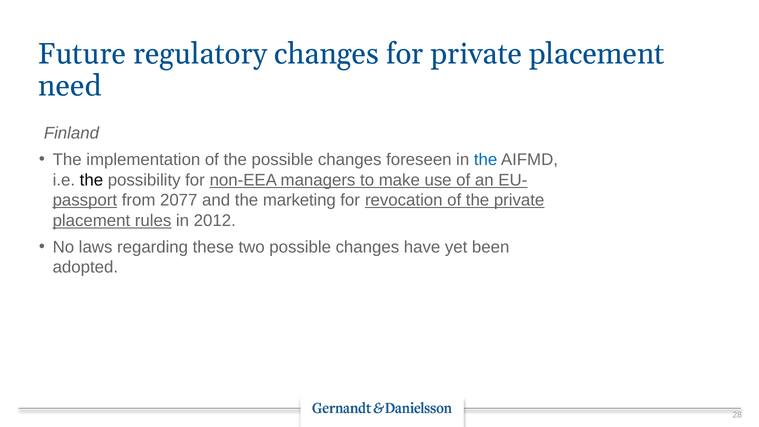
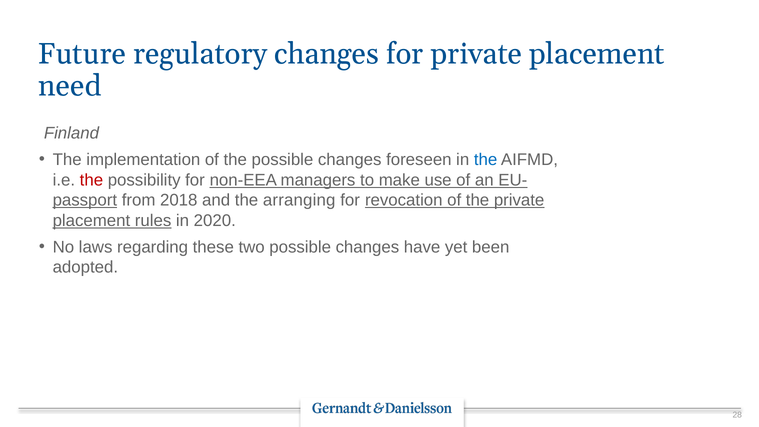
the at (91, 180) colour: black -> red
2077: 2077 -> 2018
marketing: marketing -> arranging
2012: 2012 -> 2020
